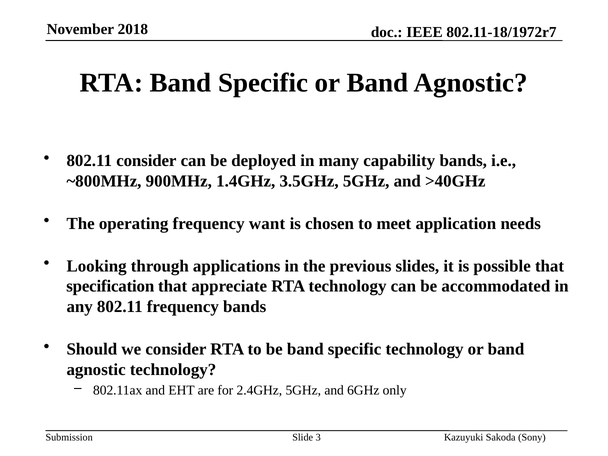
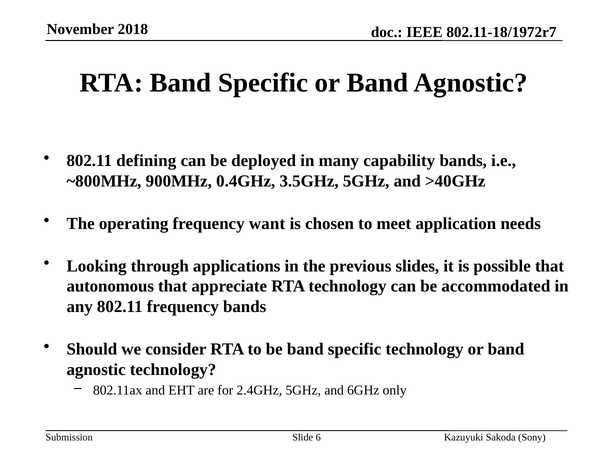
802.11 consider: consider -> defining
1.4GHz: 1.4GHz -> 0.4GHz
specification: specification -> autonomous
3: 3 -> 6
